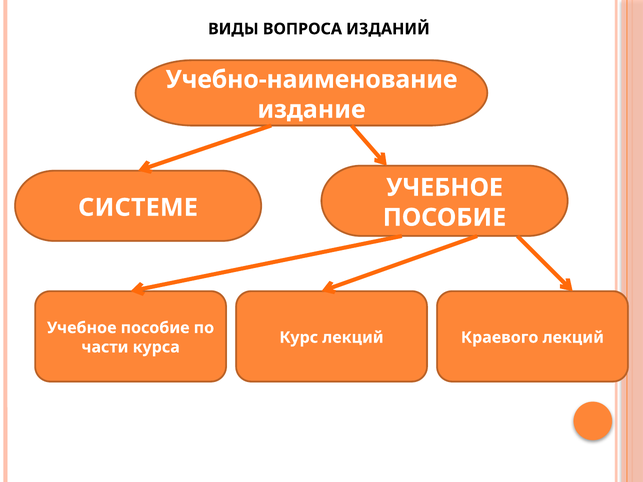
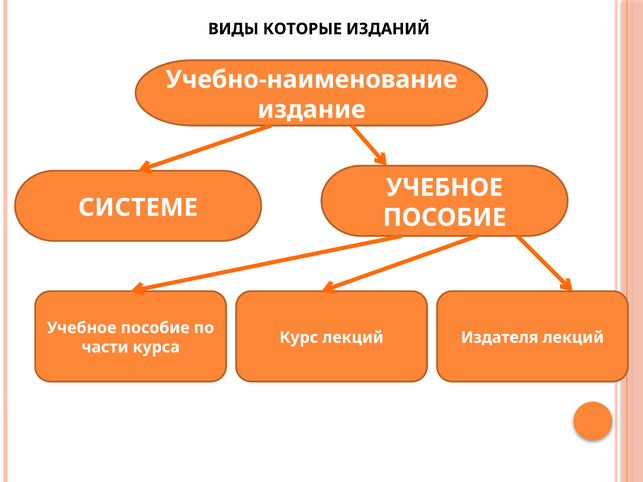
ВОПРОСА: ВОПРОСА -> КОТОРЫЕ
Краевого: Краевого -> Издателя
